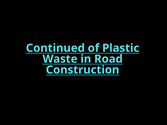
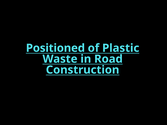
Continued: Continued -> Positioned
